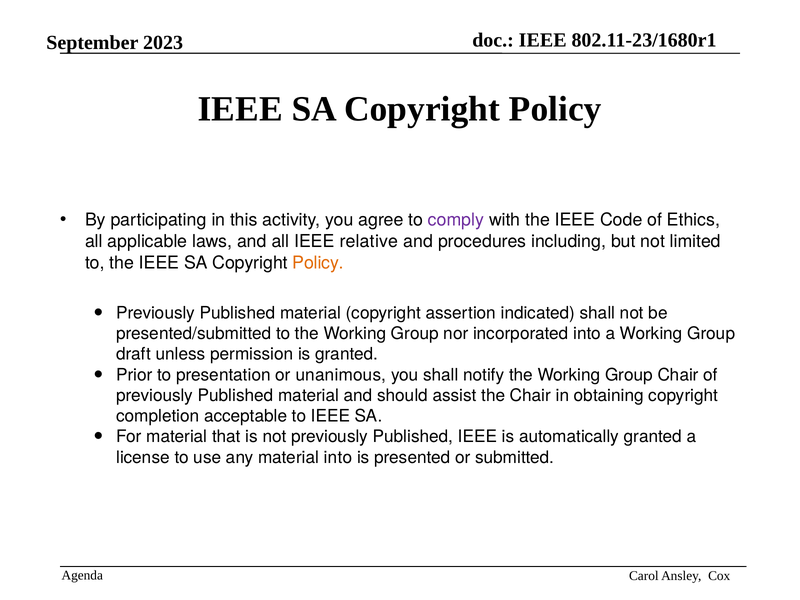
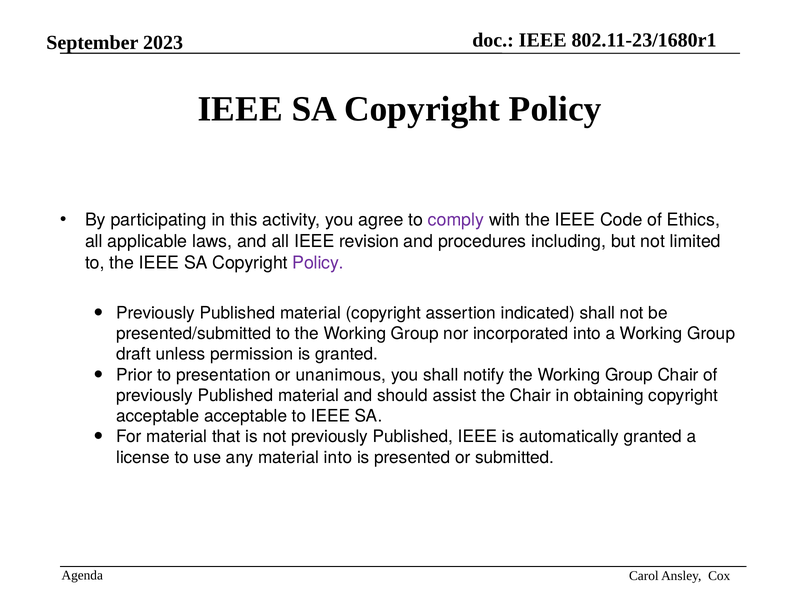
relative: relative -> revision
Policy at (318, 263) colour: orange -> purple
completion at (158, 416): completion -> acceptable
